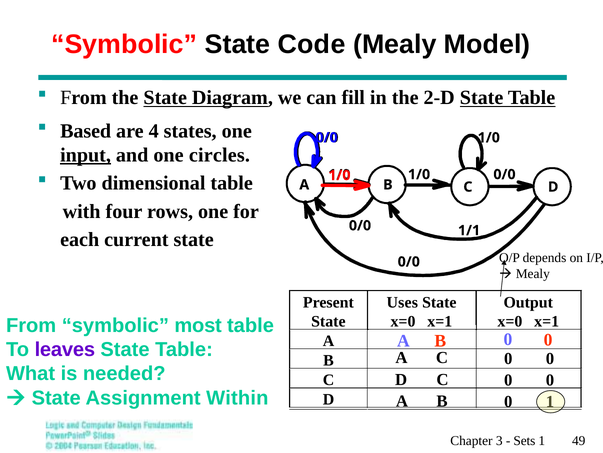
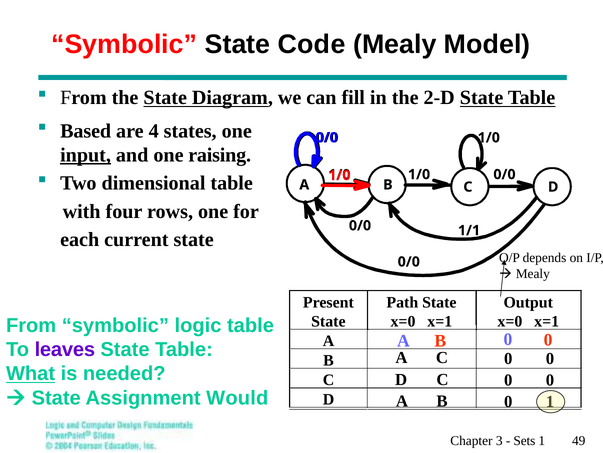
circles: circles -> raising
Uses: Uses -> Path
most: most -> logic
What underline: none -> present
Within: Within -> Would
